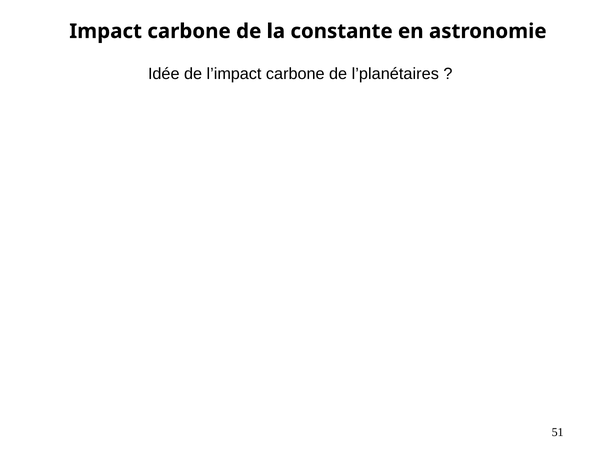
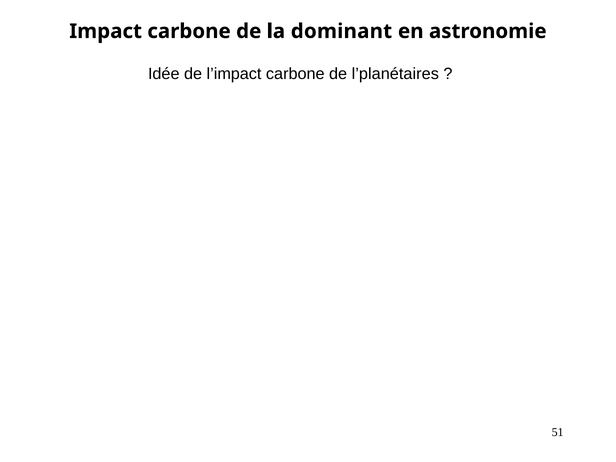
constante: constante -> dominant
